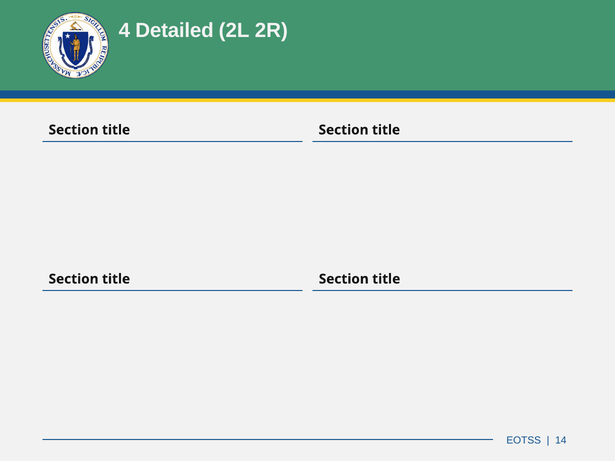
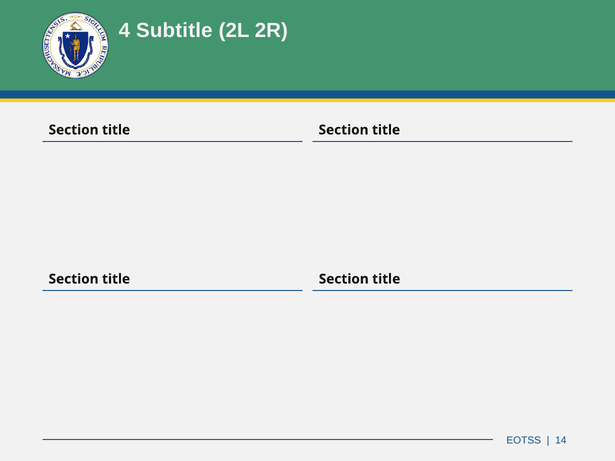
Detailed: Detailed -> Subtitle
